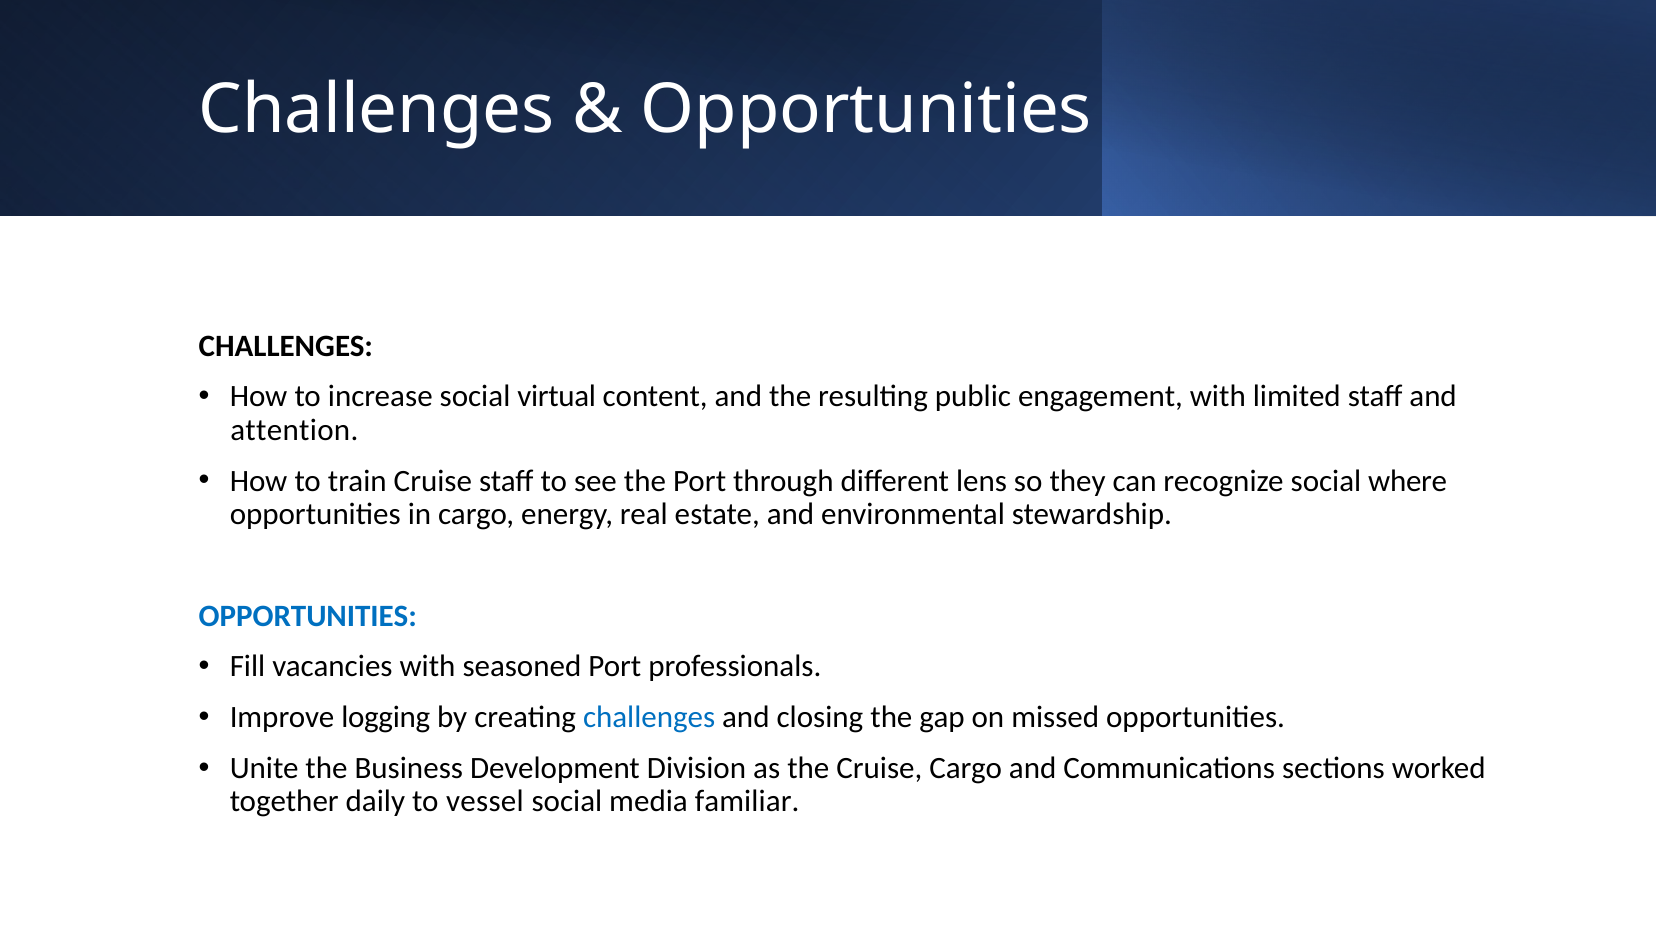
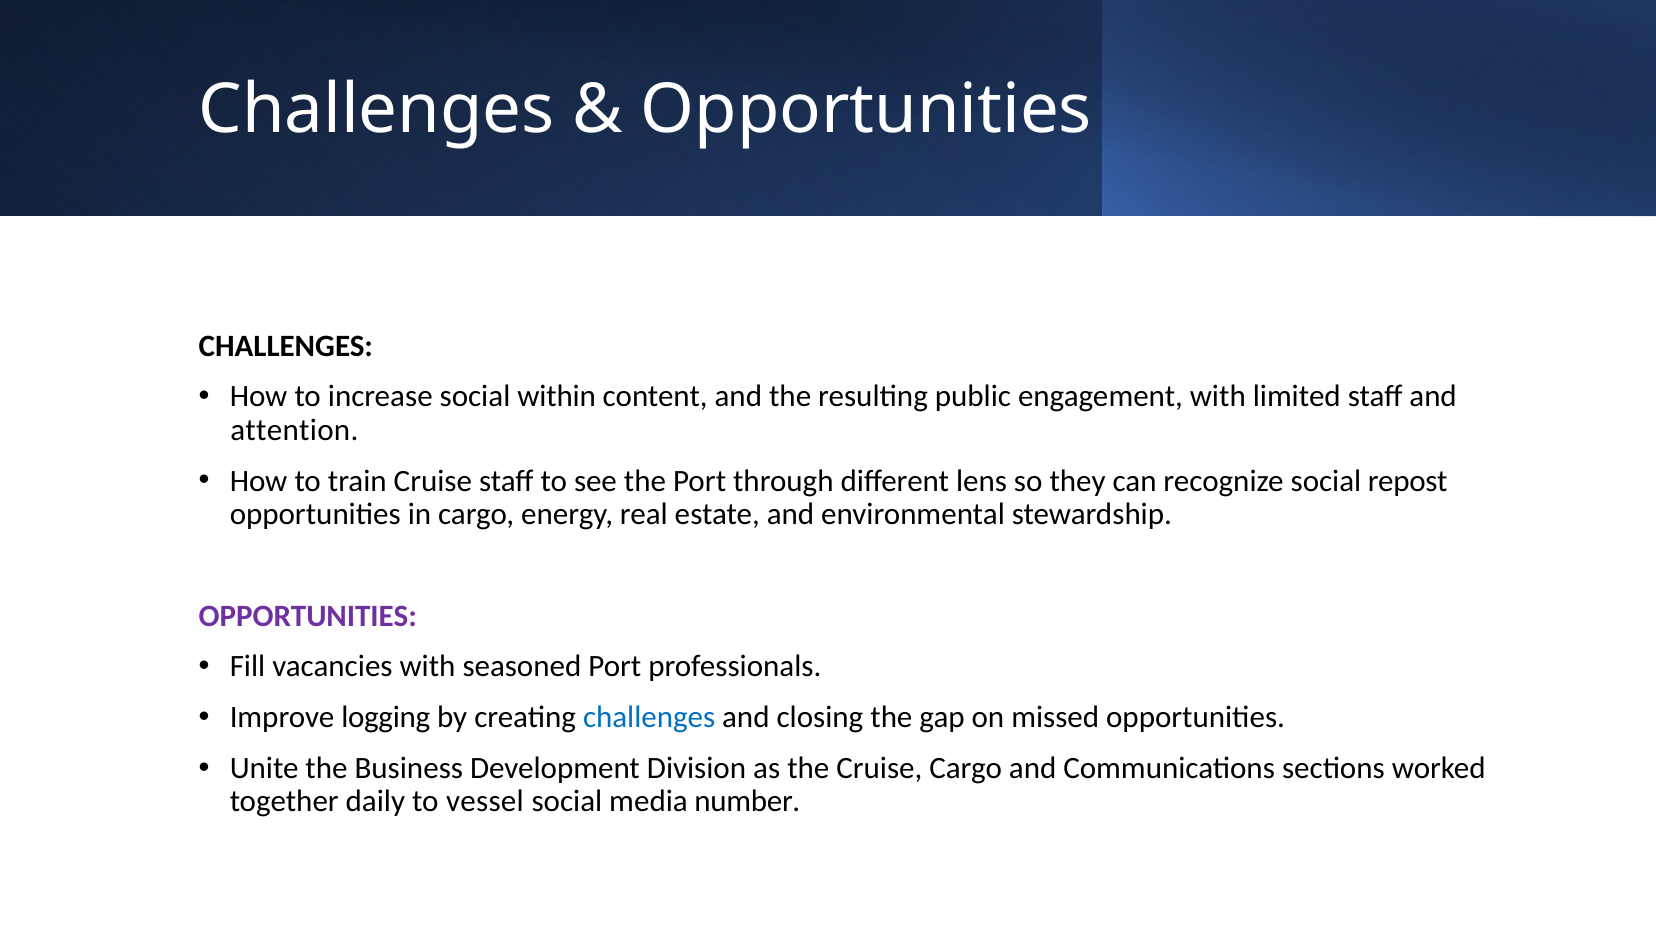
virtual: virtual -> within
where: where -> repost
OPPORTUNITIES at (308, 616) colour: blue -> purple
familiar: familiar -> number
